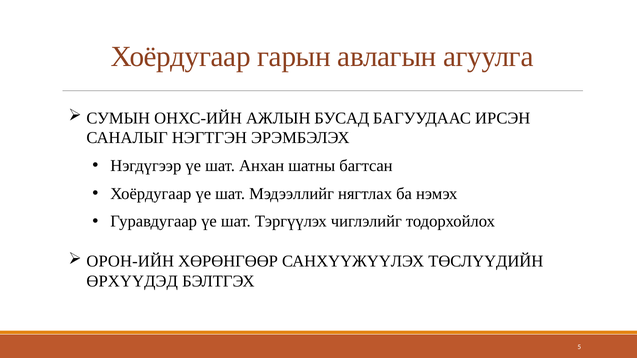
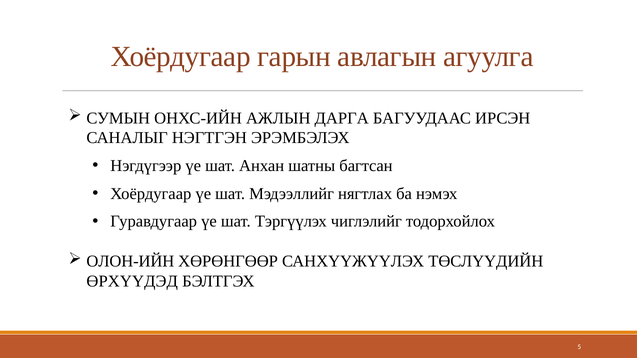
БУСАД: БУСАД -> ДАРГА
ОРОН-ИЙН: ОРОН-ИЙН -> ОЛОН-ИЙН
